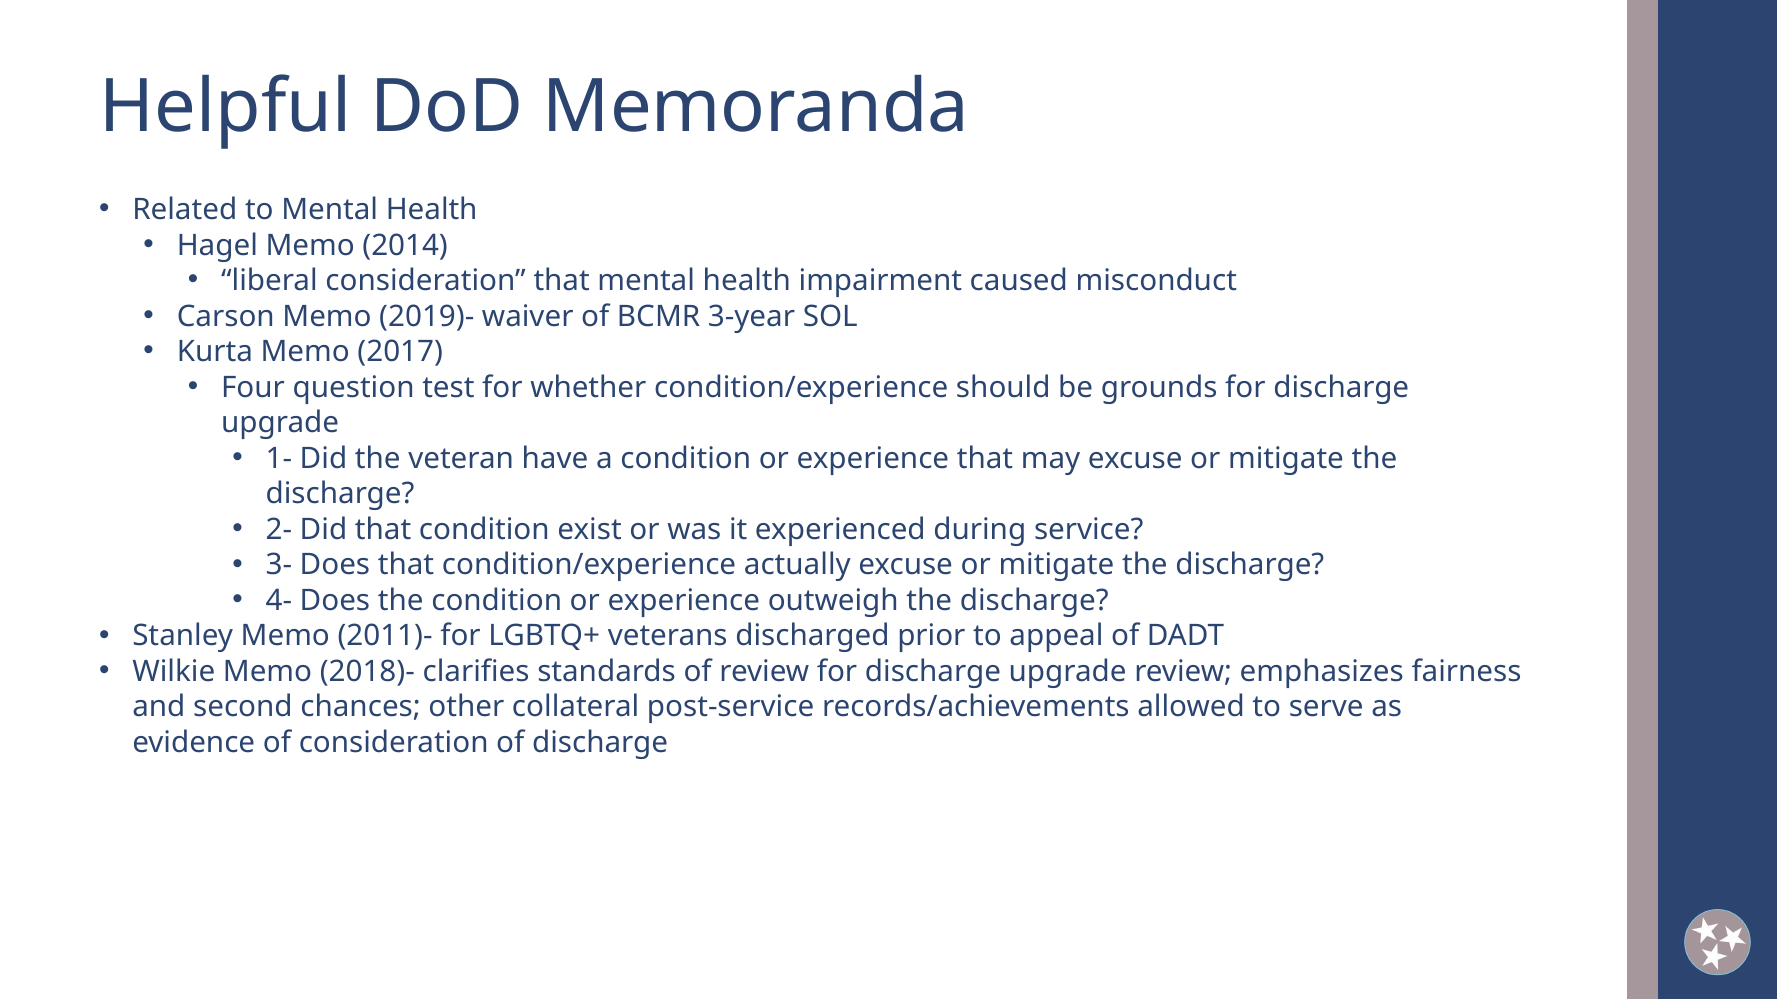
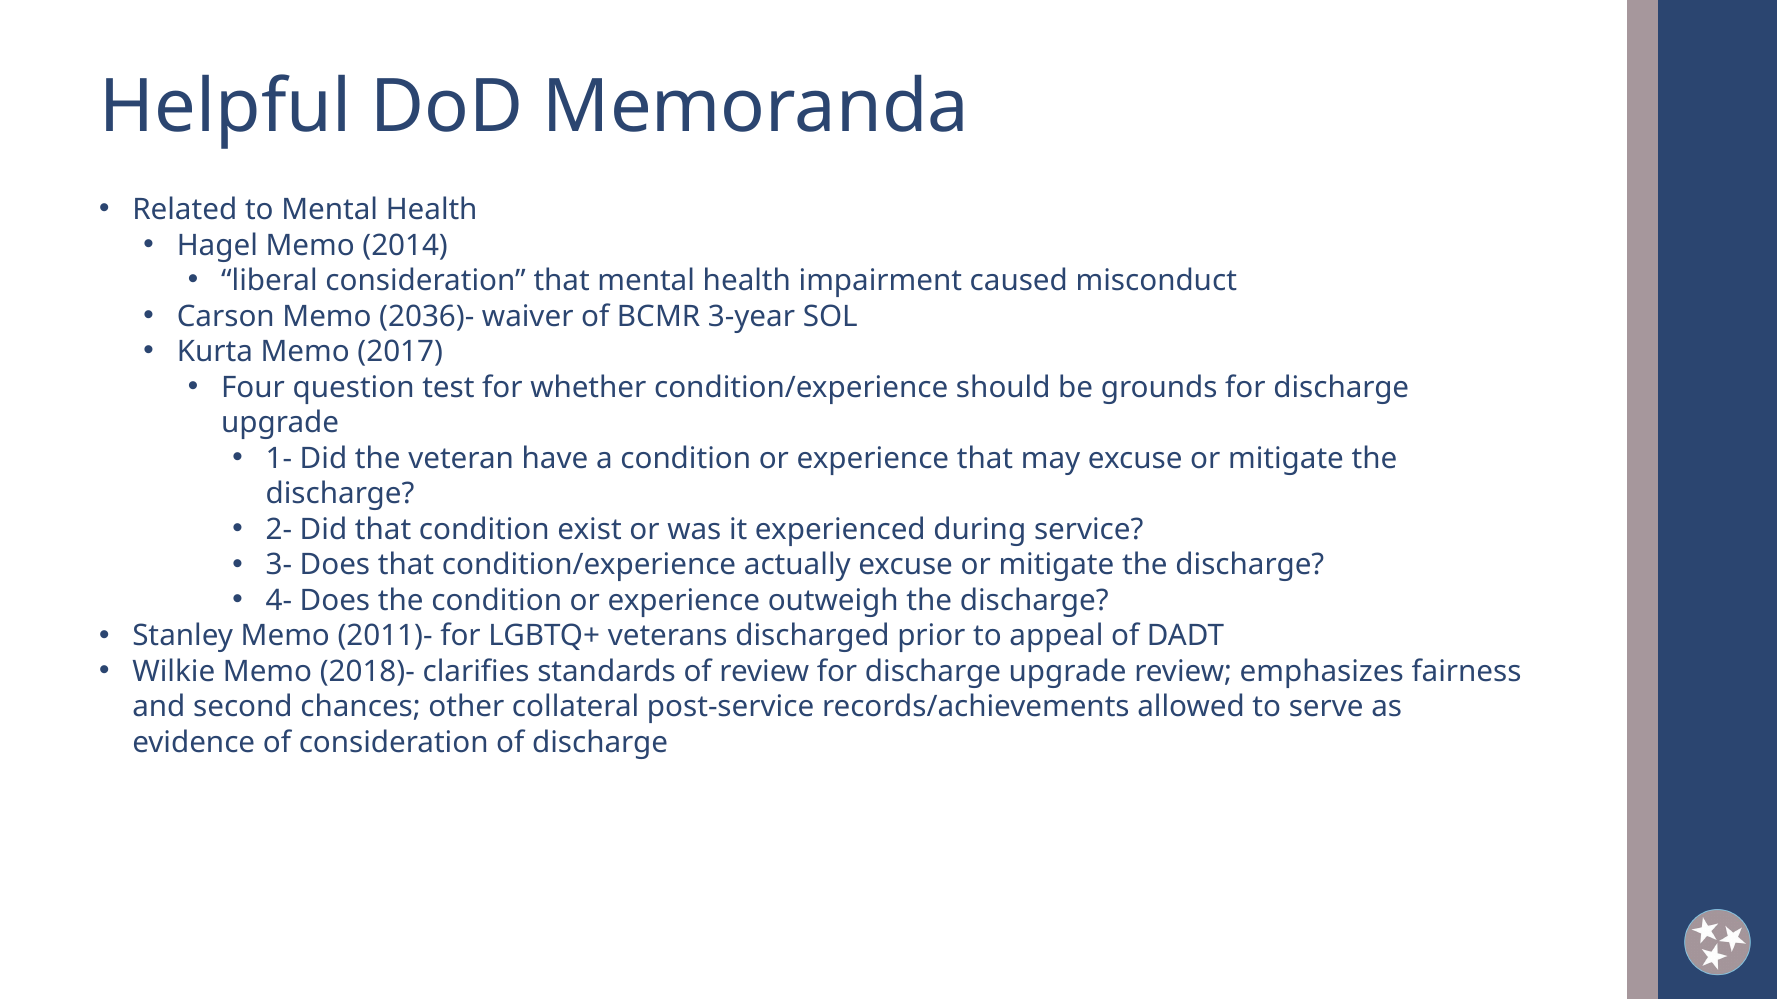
2019)-: 2019)- -> 2036)-
